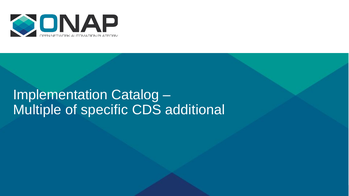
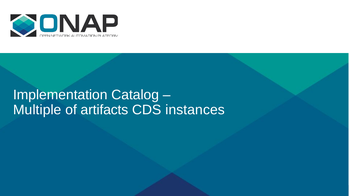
specific: specific -> artifacts
additional: additional -> instances
